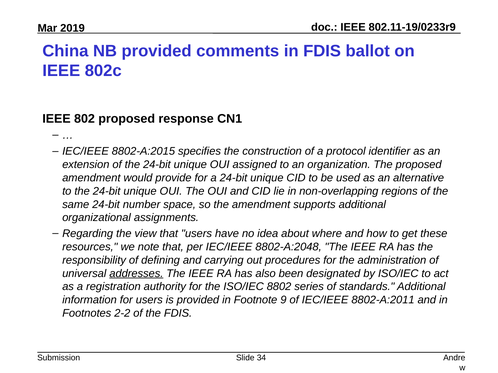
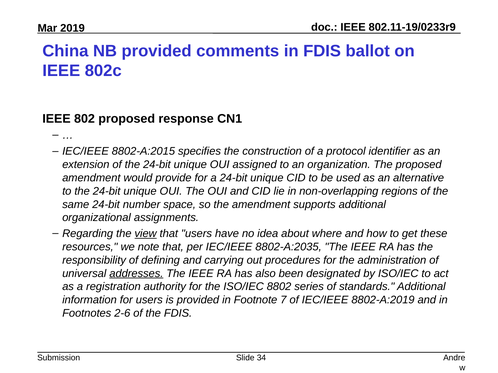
view underline: none -> present
8802-A:2048: 8802-A:2048 -> 8802-A:2035
9: 9 -> 7
8802-A:2011: 8802-A:2011 -> 8802-A:2019
2-2: 2-2 -> 2-6
